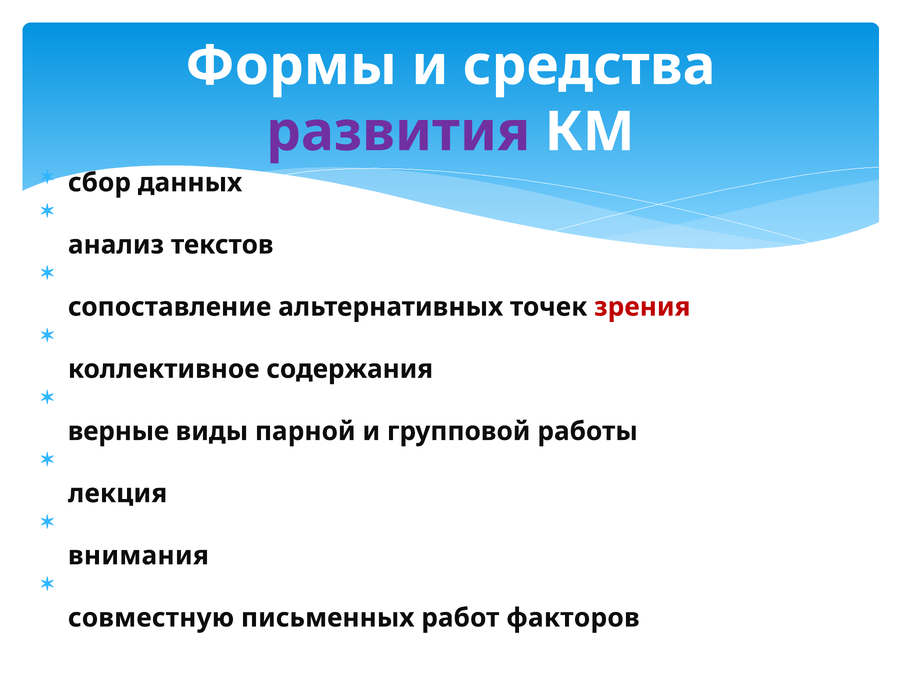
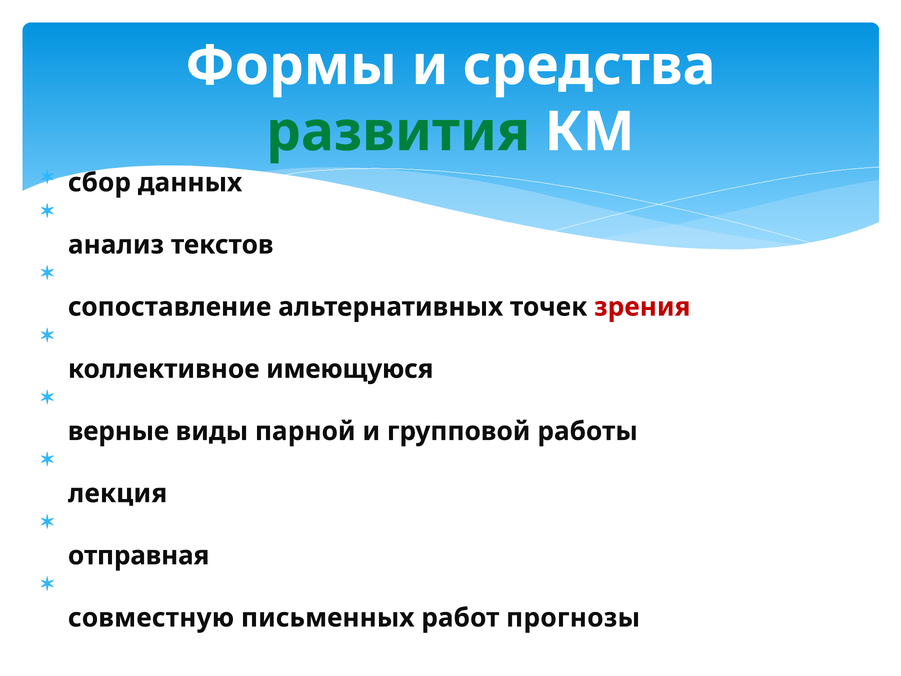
развития colour: purple -> green
содержания: содержания -> имеющуюся
внимания: внимания -> отправная
факторов: факторов -> прогнозы
